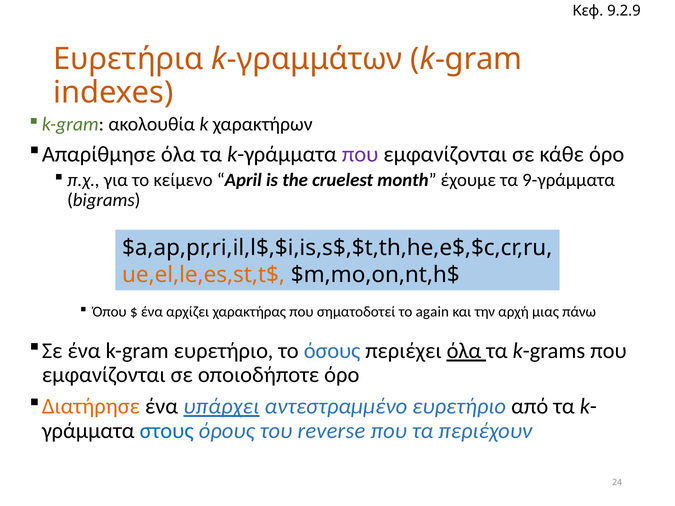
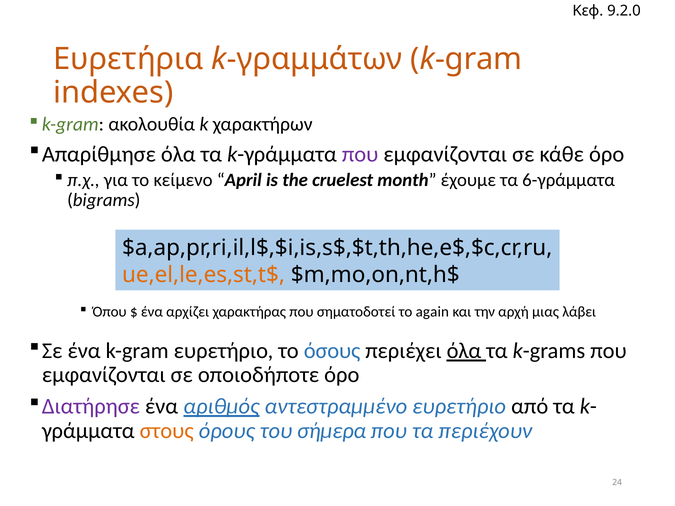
9.2.9: 9.2.9 -> 9.2.0
9-γράμματα: 9-γράμματα -> 6-γράμματα
πάνω: πάνω -> λάβει
Διατήρησε colour: orange -> purple
υπάρχει: υπάρχει -> αριθμός
στους colour: blue -> orange
reverse: reverse -> σήμερα
